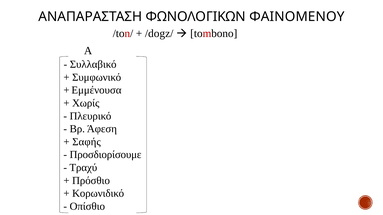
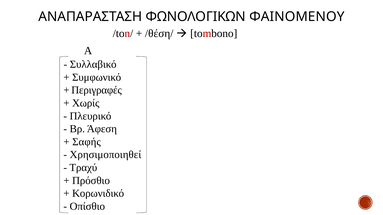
/dogz/: /dogz/ -> /θέση/
Eμμένουσα: Eμμένουσα -> Περιγραφές
Προσδιορίσουμε: Προσδιορίσουμε -> Χρησιμοποιηθεί
